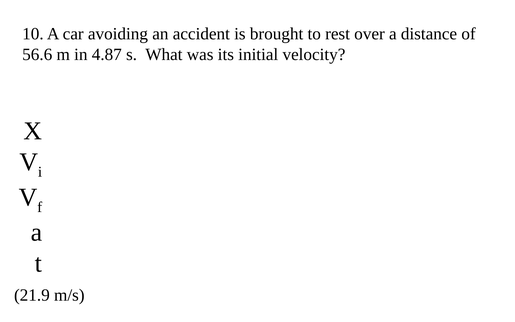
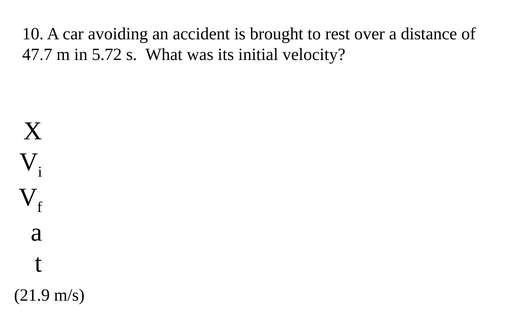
56.6: 56.6 -> 47.7
4.87: 4.87 -> 5.72
